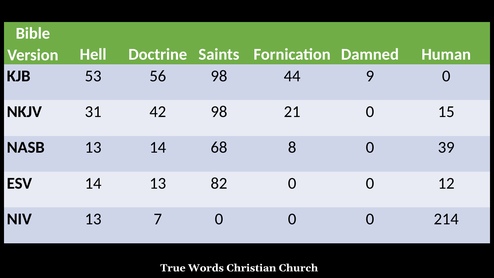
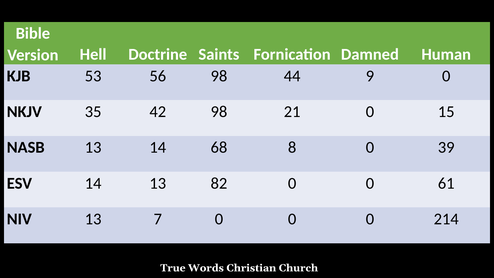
31: 31 -> 35
12: 12 -> 61
